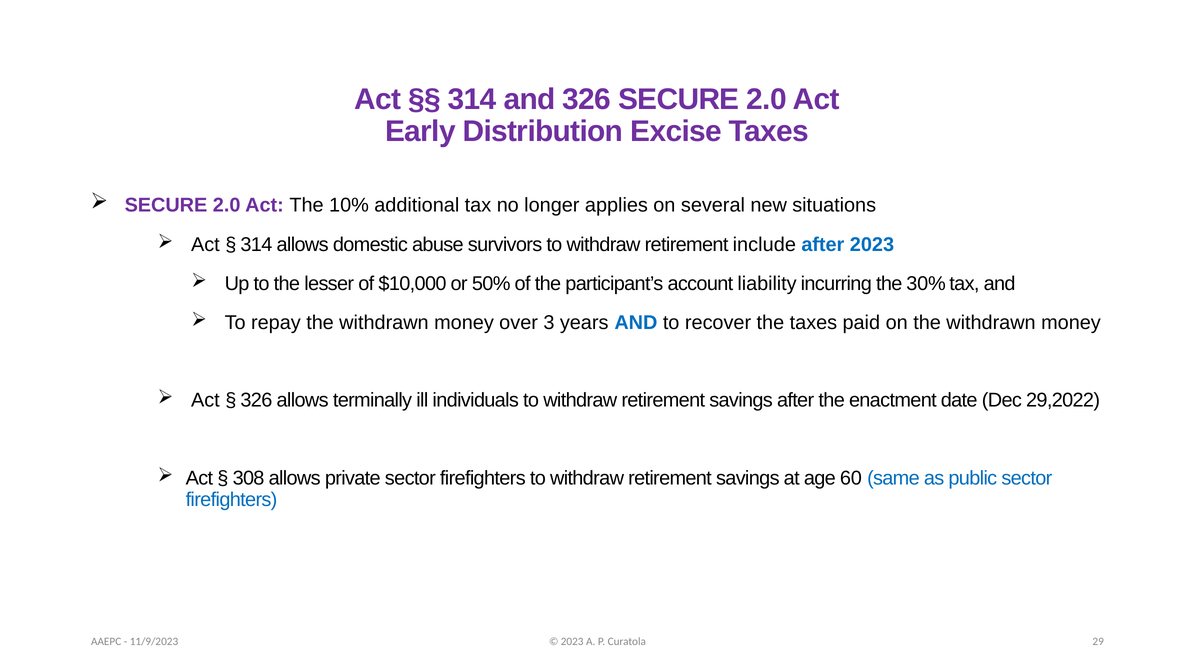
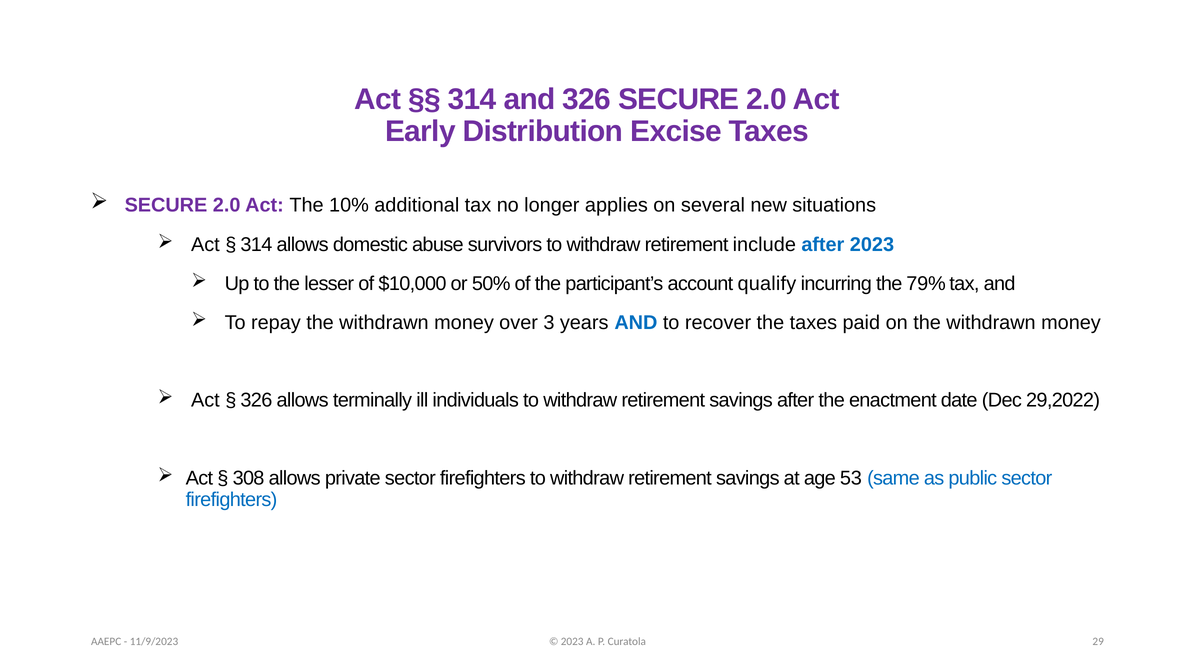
liability: liability -> qualify
30%: 30% -> 79%
60: 60 -> 53
